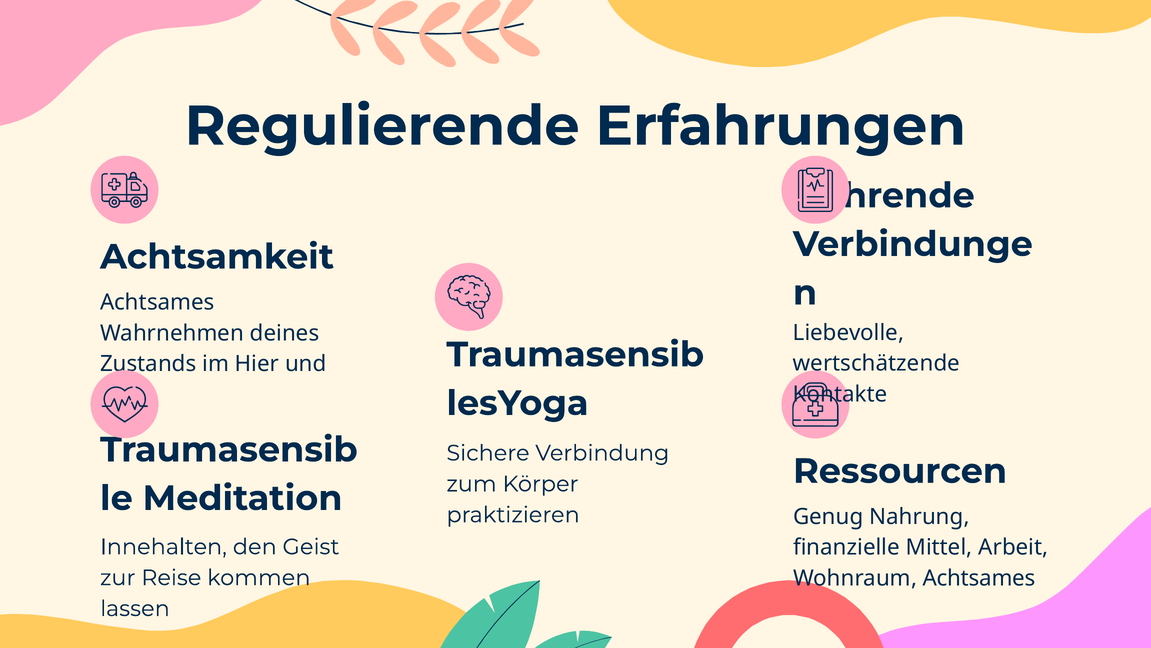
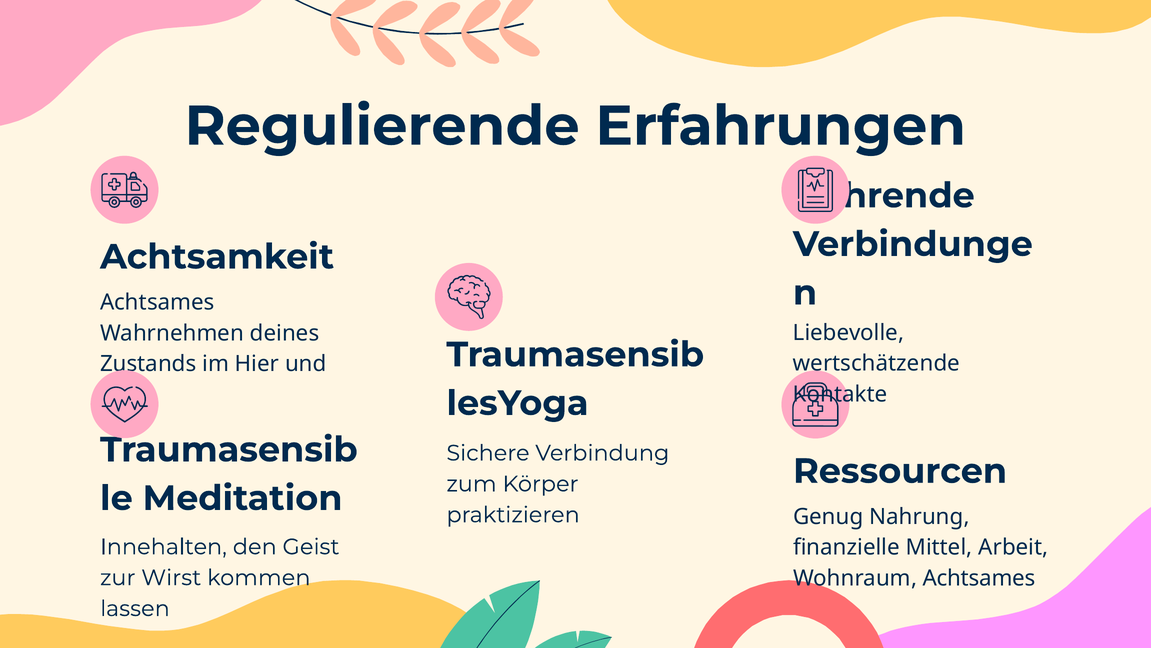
Reise: Reise -> Wirst
